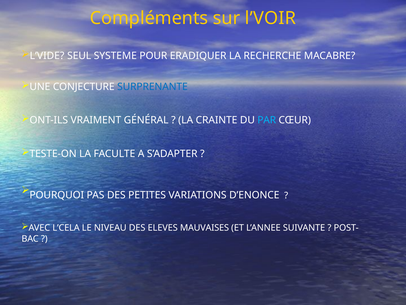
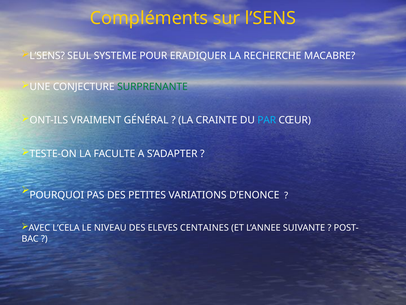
sur l’VOIR: l’VOIR -> l’SENS
L’VIDE at (47, 56): L’VIDE -> L’SENS
SURPRENANTE colour: blue -> green
MAUVAISES: MAUVAISES -> CENTAINES
